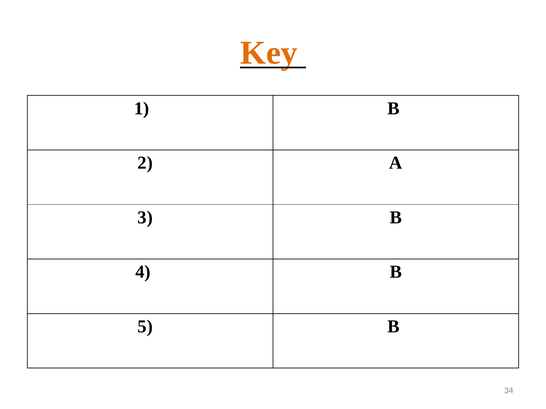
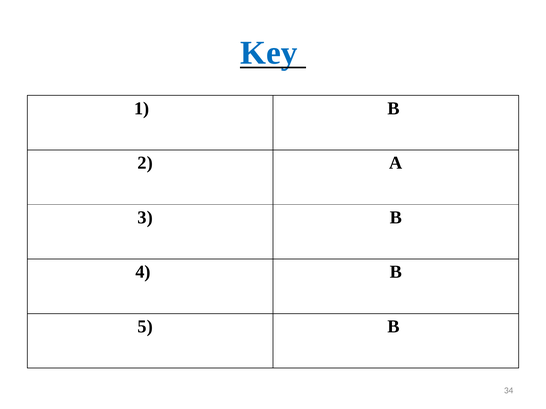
Key colour: orange -> blue
